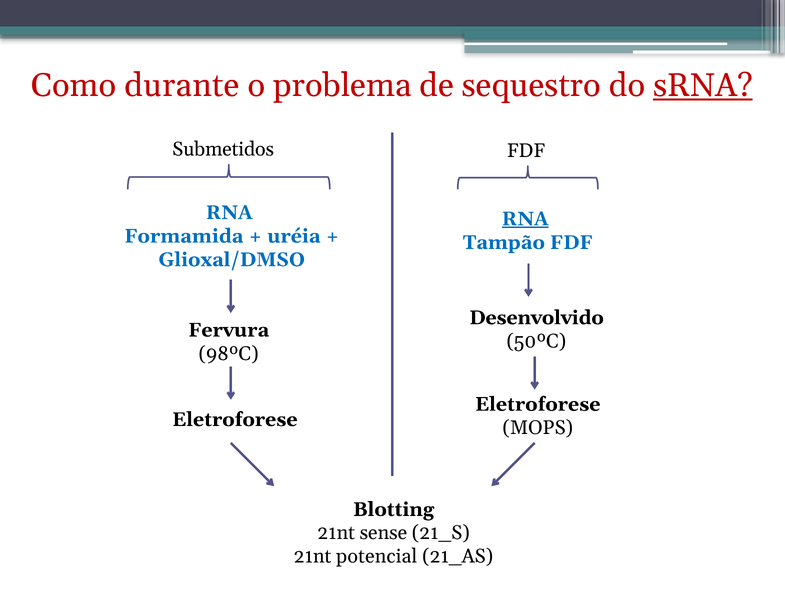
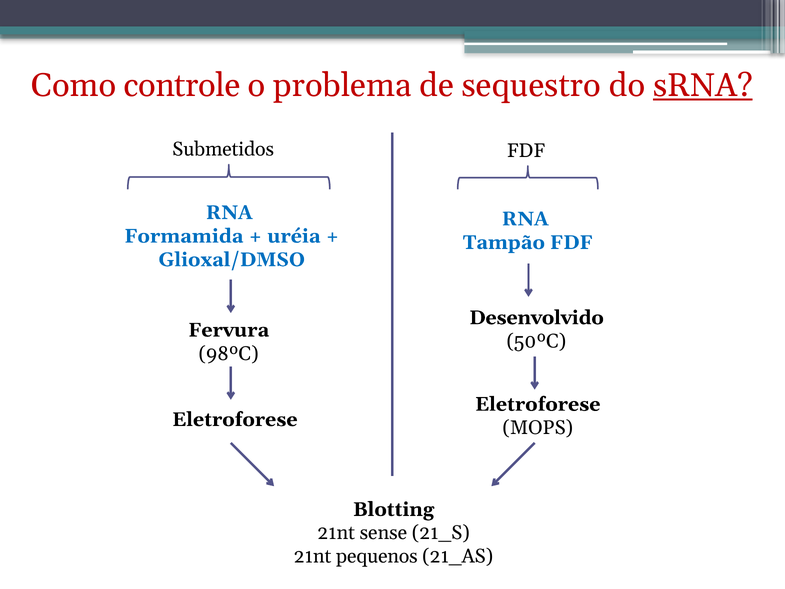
durante: durante -> controle
RNA at (525, 219) underline: present -> none
potencial: potencial -> pequenos
